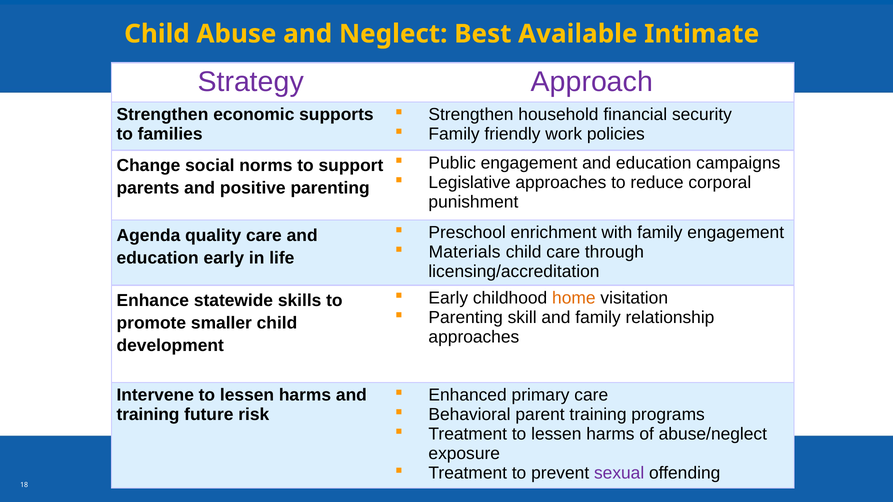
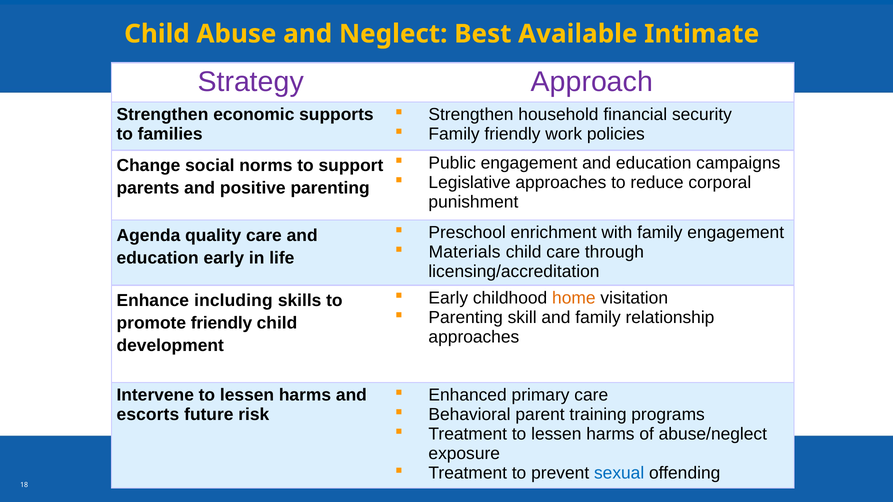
statewide: statewide -> including
promote smaller: smaller -> friendly
training at (148, 415): training -> escorts
sexual colour: purple -> blue
